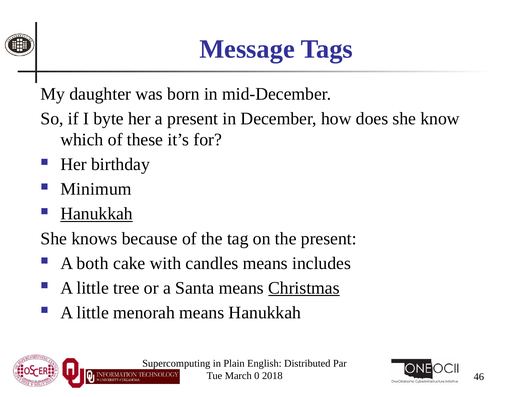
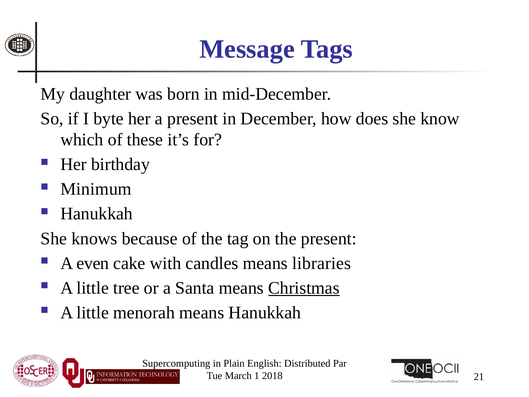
Hanukkah at (97, 214) underline: present -> none
both: both -> even
includes: includes -> libraries
0: 0 -> 1
46: 46 -> 21
